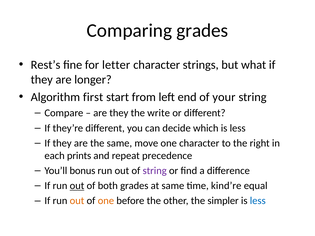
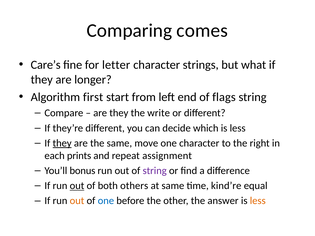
Comparing grades: grades -> comes
Rest’s: Rest’s -> Care’s
your: your -> flags
they at (62, 143) underline: none -> present
precedence: precedence -> assignment
both grades: grades -> others
one at (106, 201) colour: orange -> blue
simpler: simpler -> answer
less at (258, 201) colour: blue -> orange
